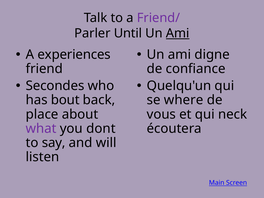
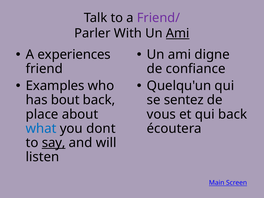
Until: Until -> With
Secondes: Secondes -> Examples
where: where -> sentez
qui neck: neck -> back
what colour: purple -> blue
say underline: none -> present
